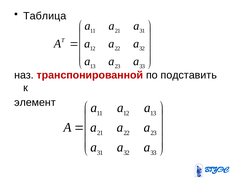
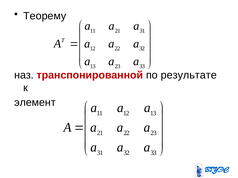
Таблица: Таблица -> Теорему
подставить: подставить -> результате
